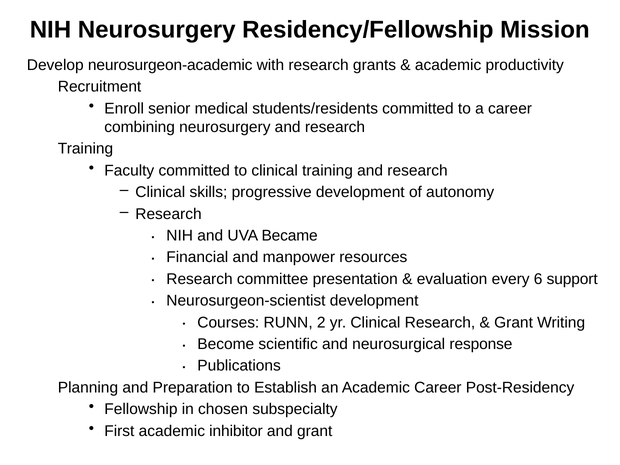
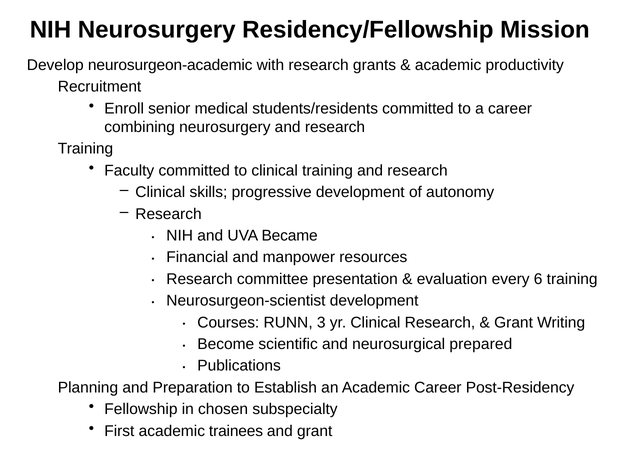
6 support: support -> training
2: 2 -> 3
response: response -> prepared
inhibitor: inhibitor -> trainees
